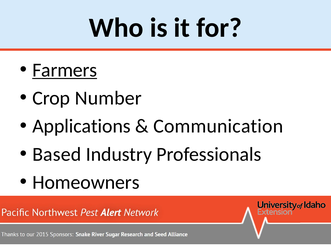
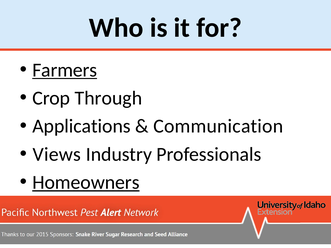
Number: Number -> Through
Based: Based -> Views
Homeowners underline: none -> present
